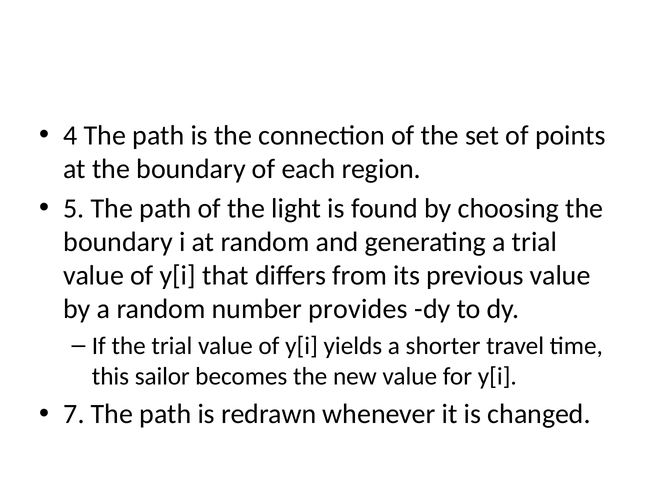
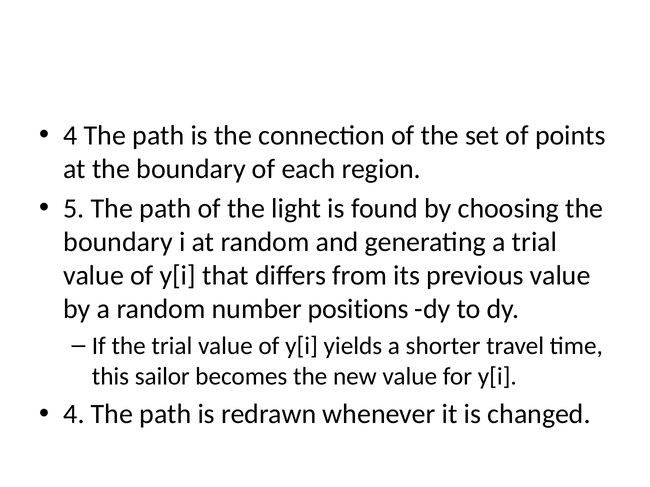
provides: provides -> positions
7 at (74, 415): 7 -> 4
